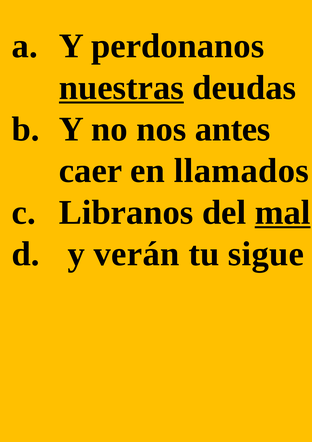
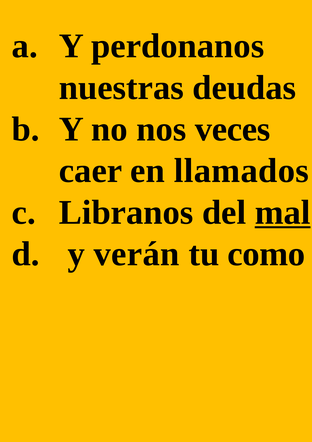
nuestras underline: present -> none
antes: antes -> veces
sigue: sigue -> como
